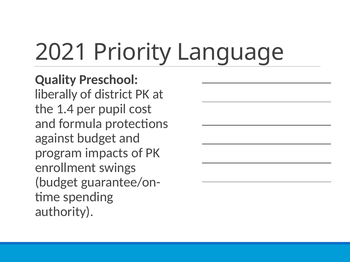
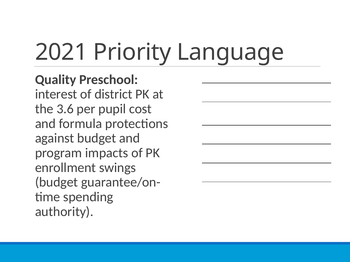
liberally: liberally -> interest
1.4: 1.4 -> 3.6
